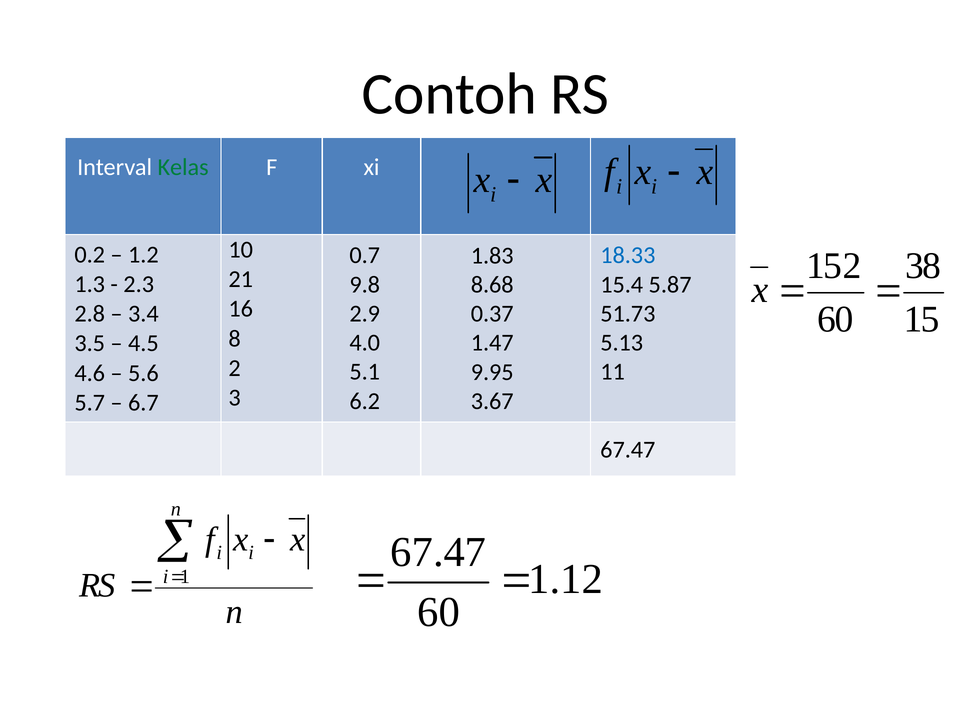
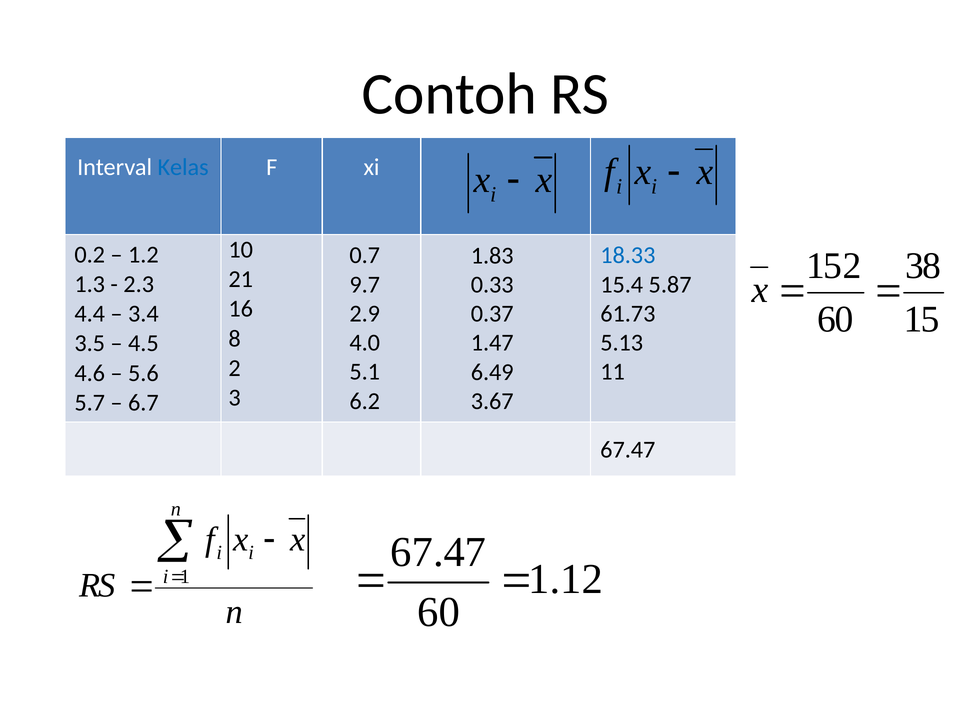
Kelas colour: green -> blue
9.8: 9.8 -> 9.7
8.68: 8.68 -> 0.33
51.73: 51.73 -> 61.73
2.8: 2.8 -> 4.4
9.95: 9.95 -> 6.49
